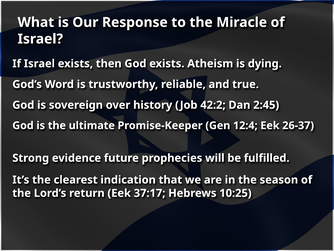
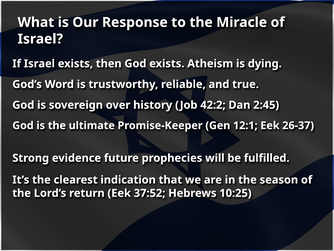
12:4: 12:4 -> 12:1
37:17: 37:17 -> 37:52
